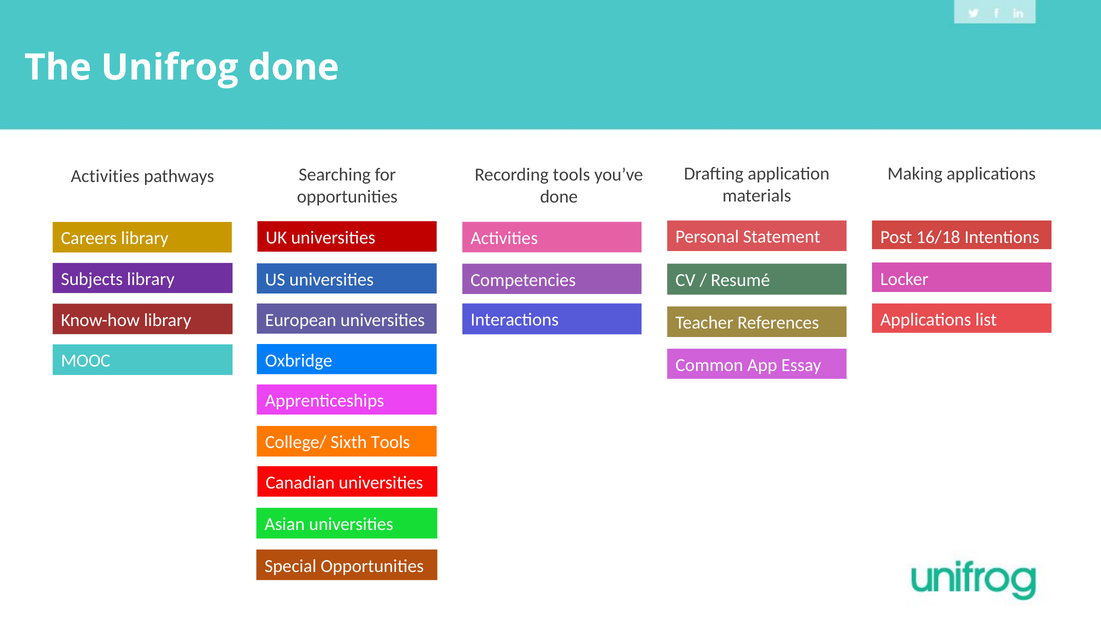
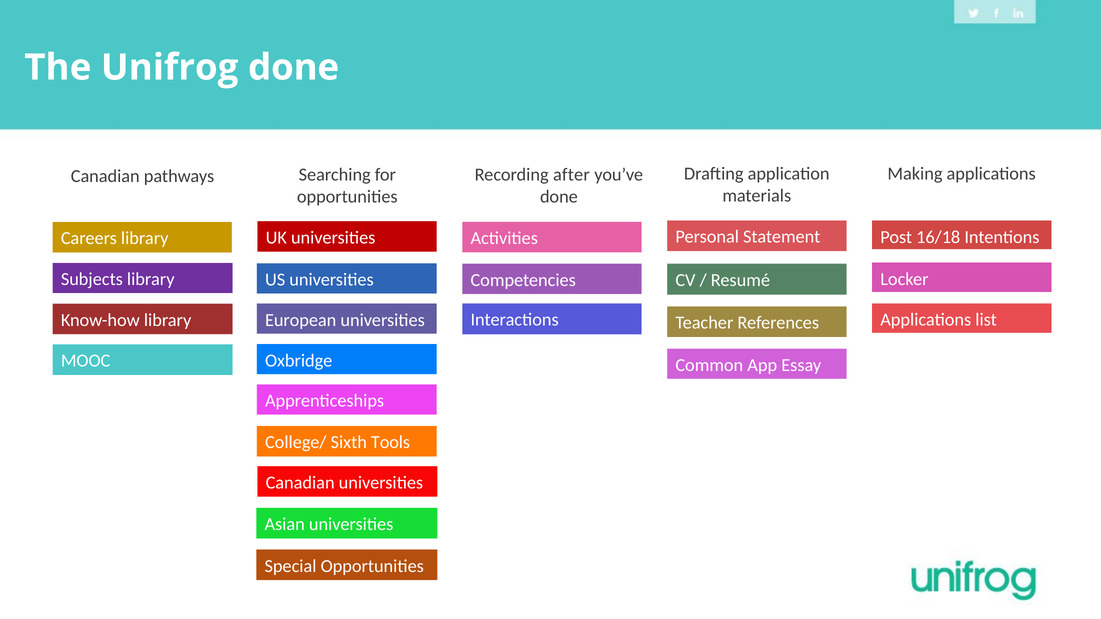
Recording tools: tools -> after
Activities at (105, 176): Activities -> Canadian
